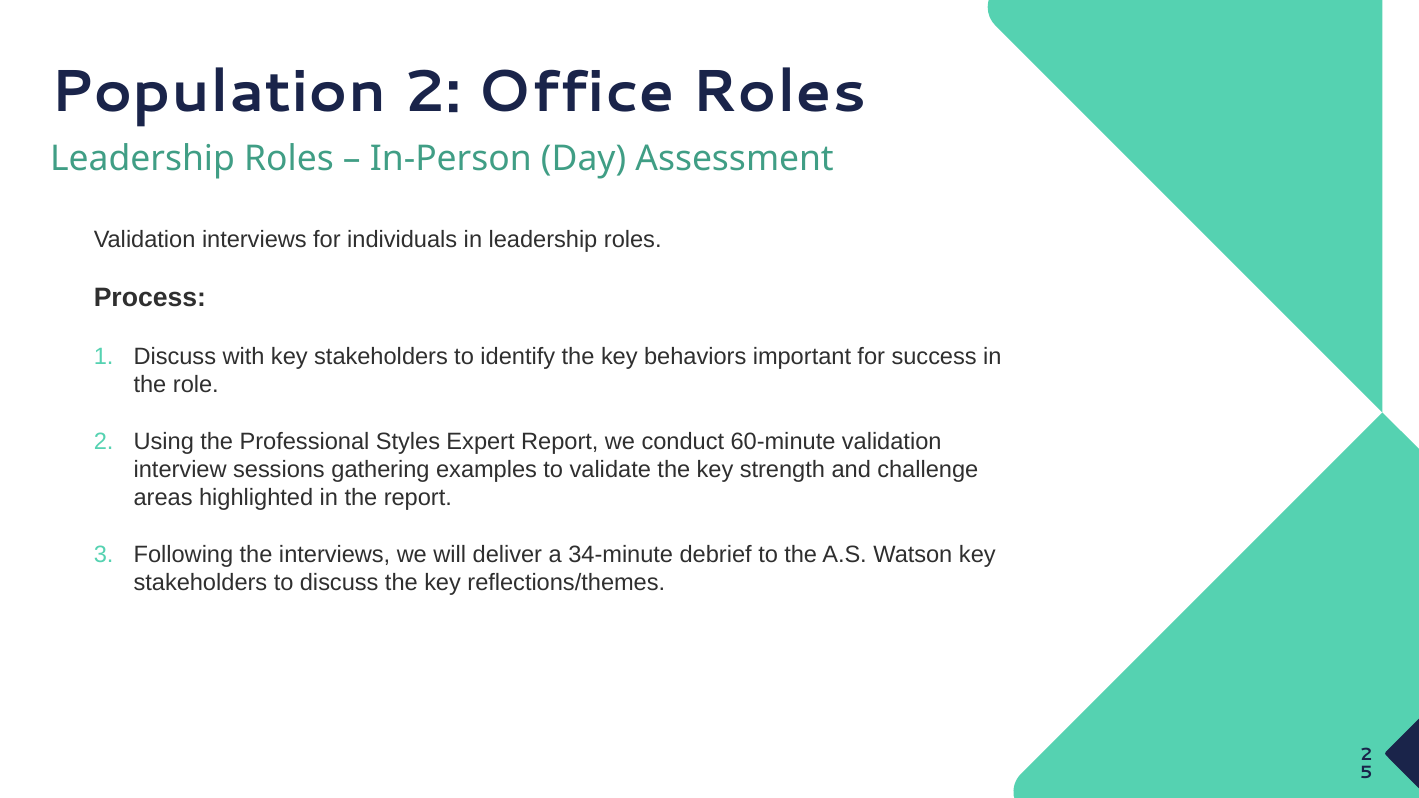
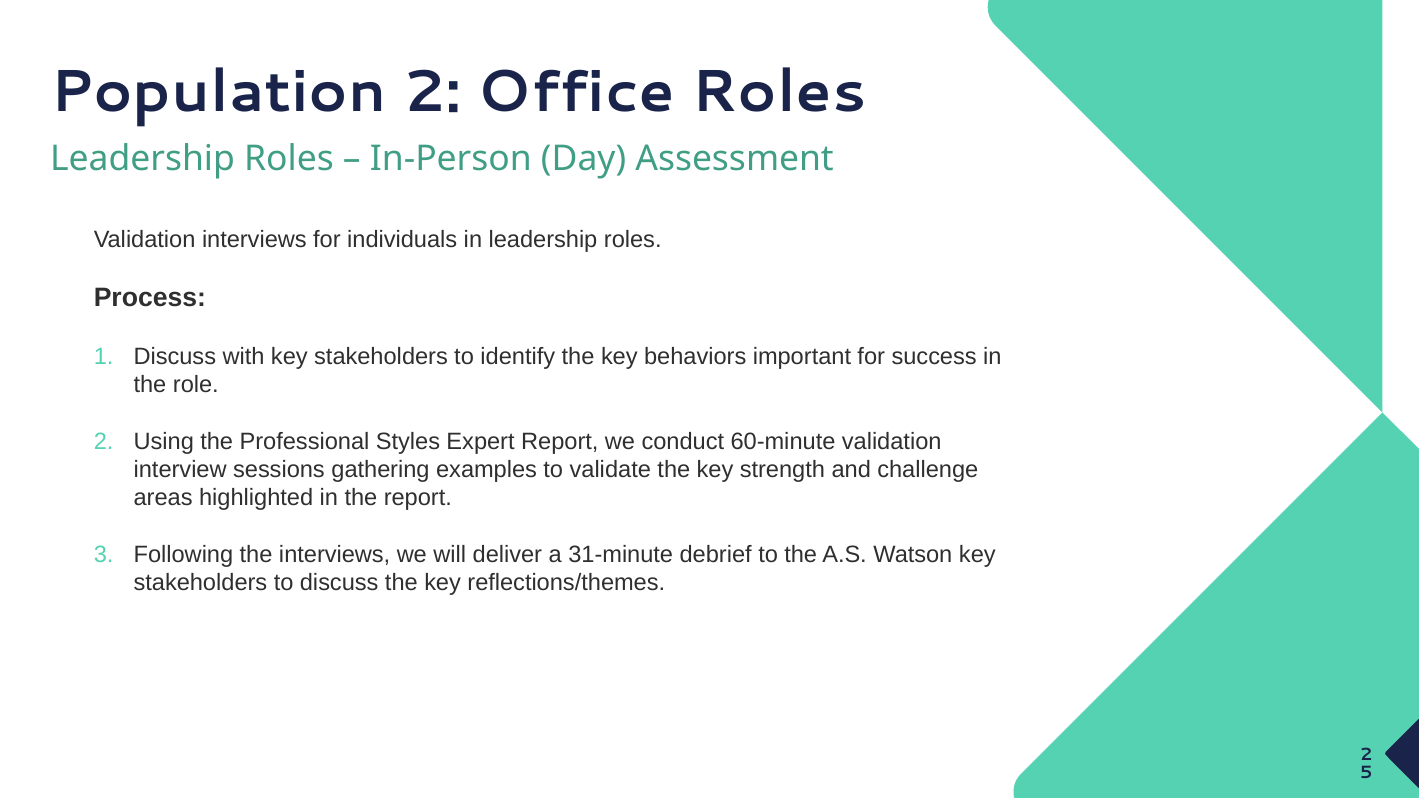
34-minute: 34-minute -> 31-minute
